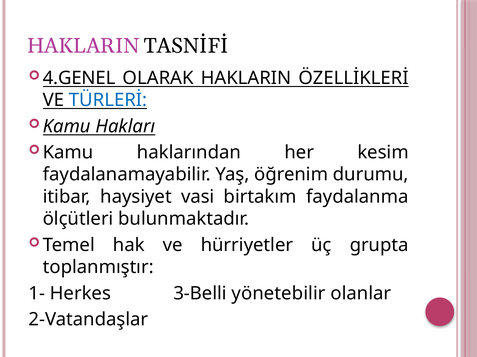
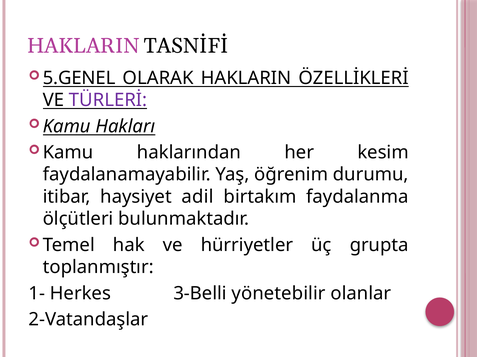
4.GENEL: 4.GENEL -> 5.GENEL
TÜRLERİ colour: blue -> purple
vasi: vasi -> adil
